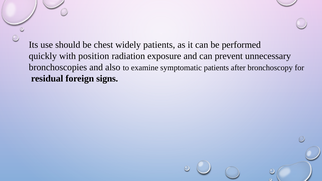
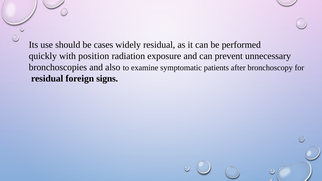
chest: chest -> cases
widely patients: patients -> residual
